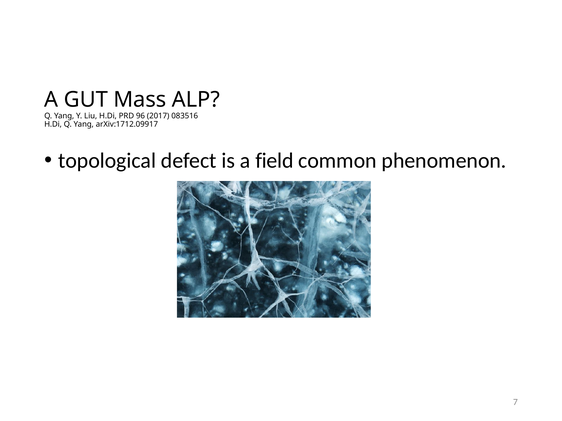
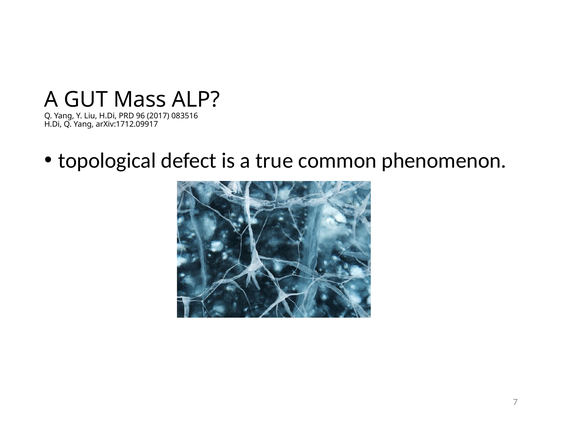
field: field -> true
